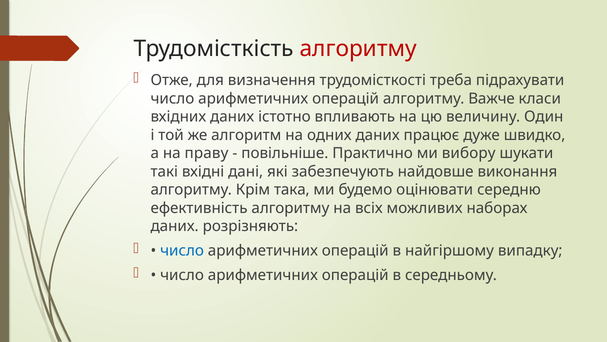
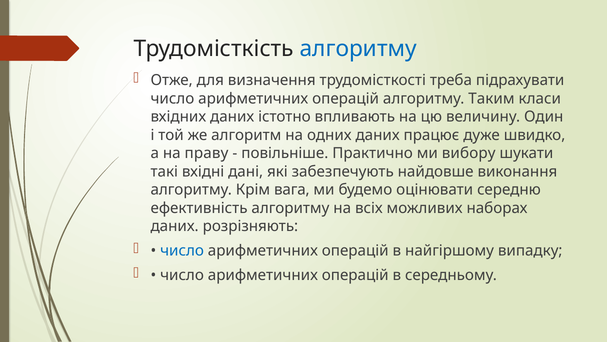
алгоритму at (358, 49) colour: red -> blue
Важче: Важче -> Таким
така: така -> вага
